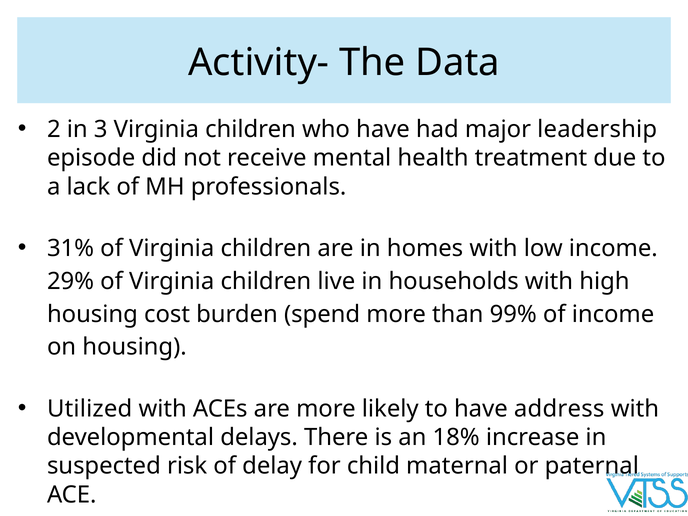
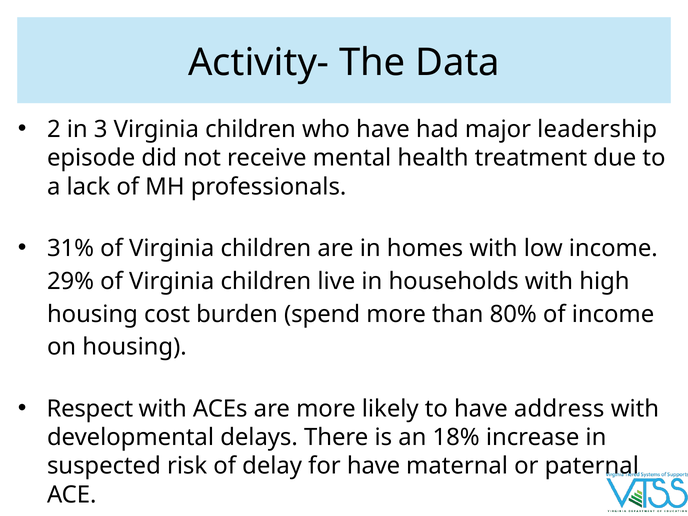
99%: 99% -> 80%
Utilized: Utilized -> Respect
for child: child -> have
